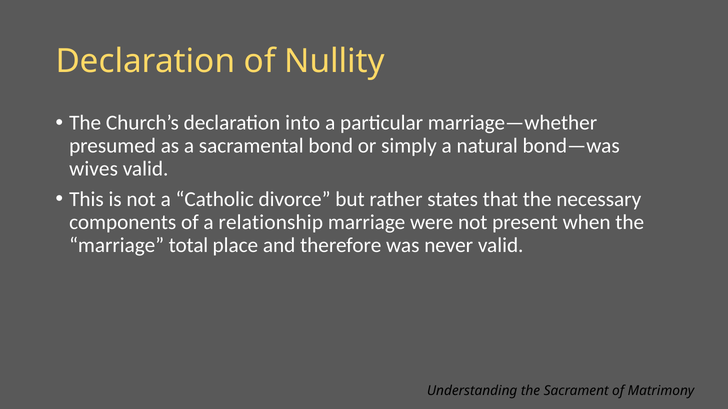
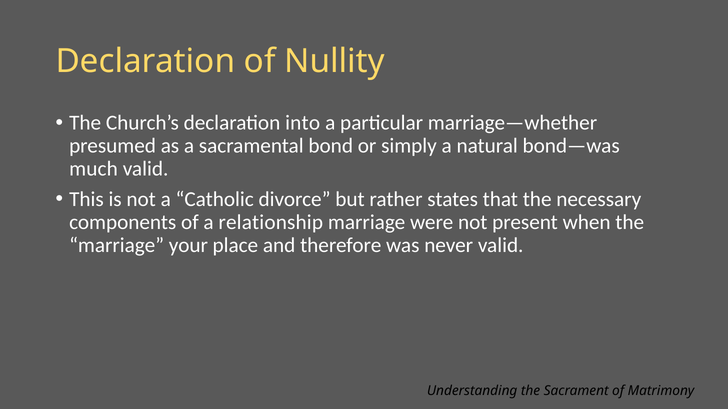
wives: wives -> much
total: total -> your
